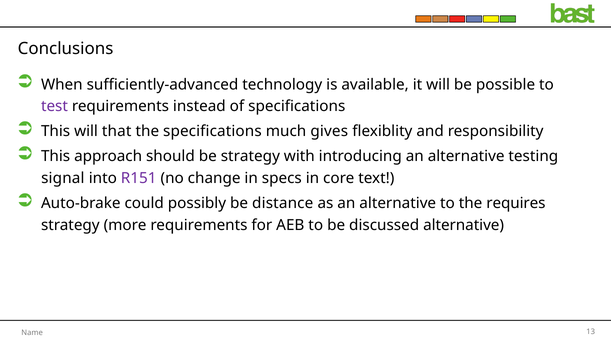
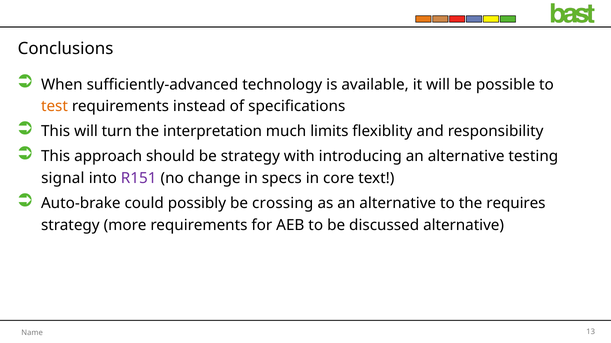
test colour: purple -> orange
that: that -> turn
the specifications: specifications -> interpretation
gives: gives -> limits
distance: distance -> crossing
